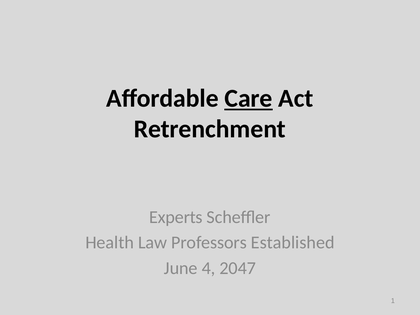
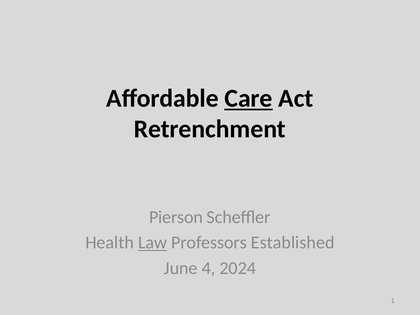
Experts: Experts -> Pierson
Law underline: none -> present
2047: 2047 -> 2024
